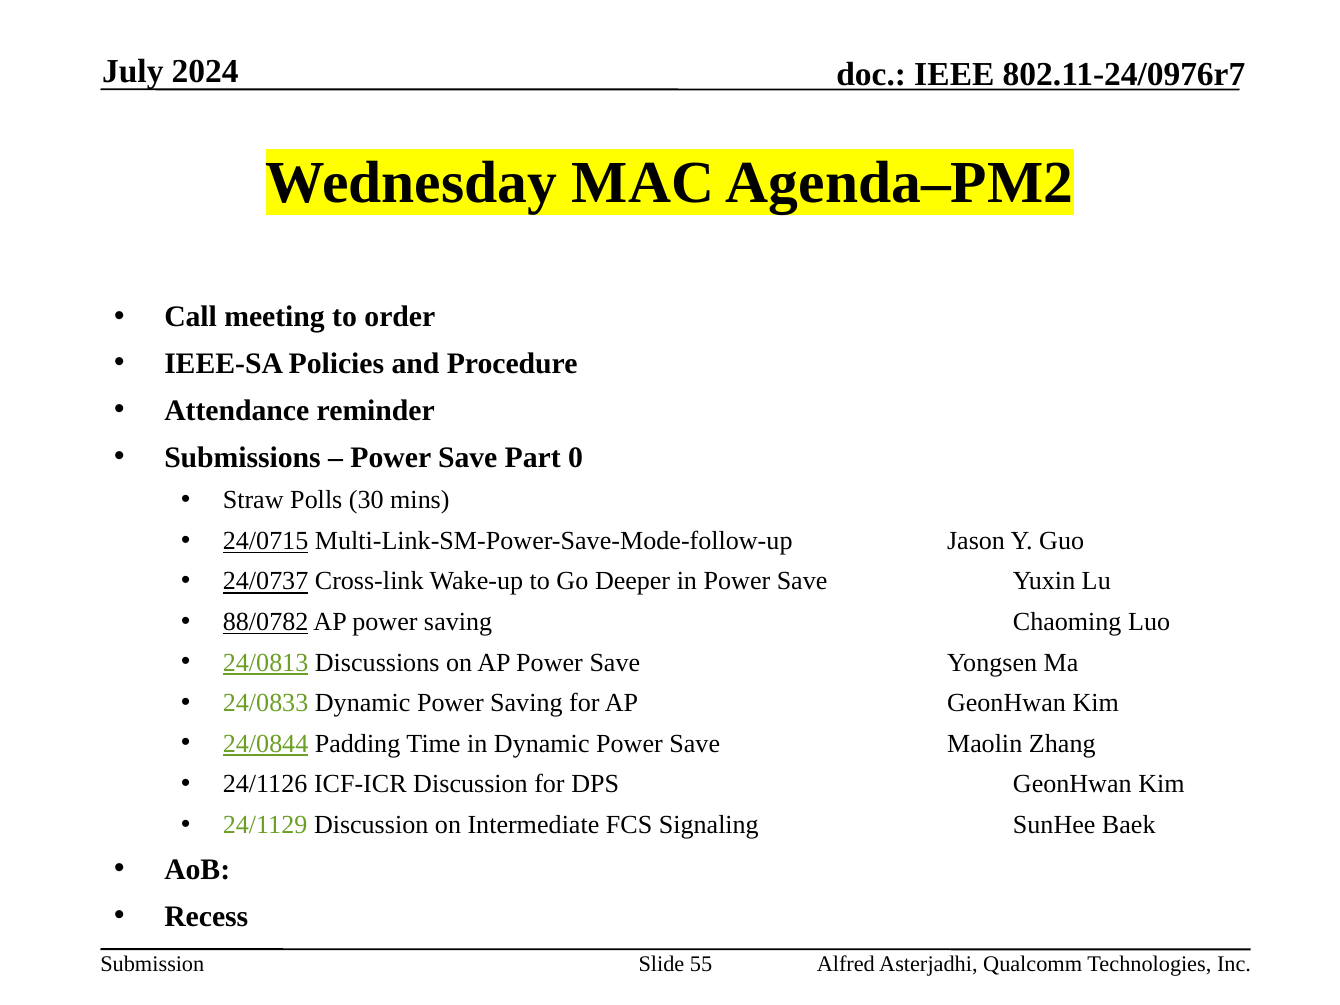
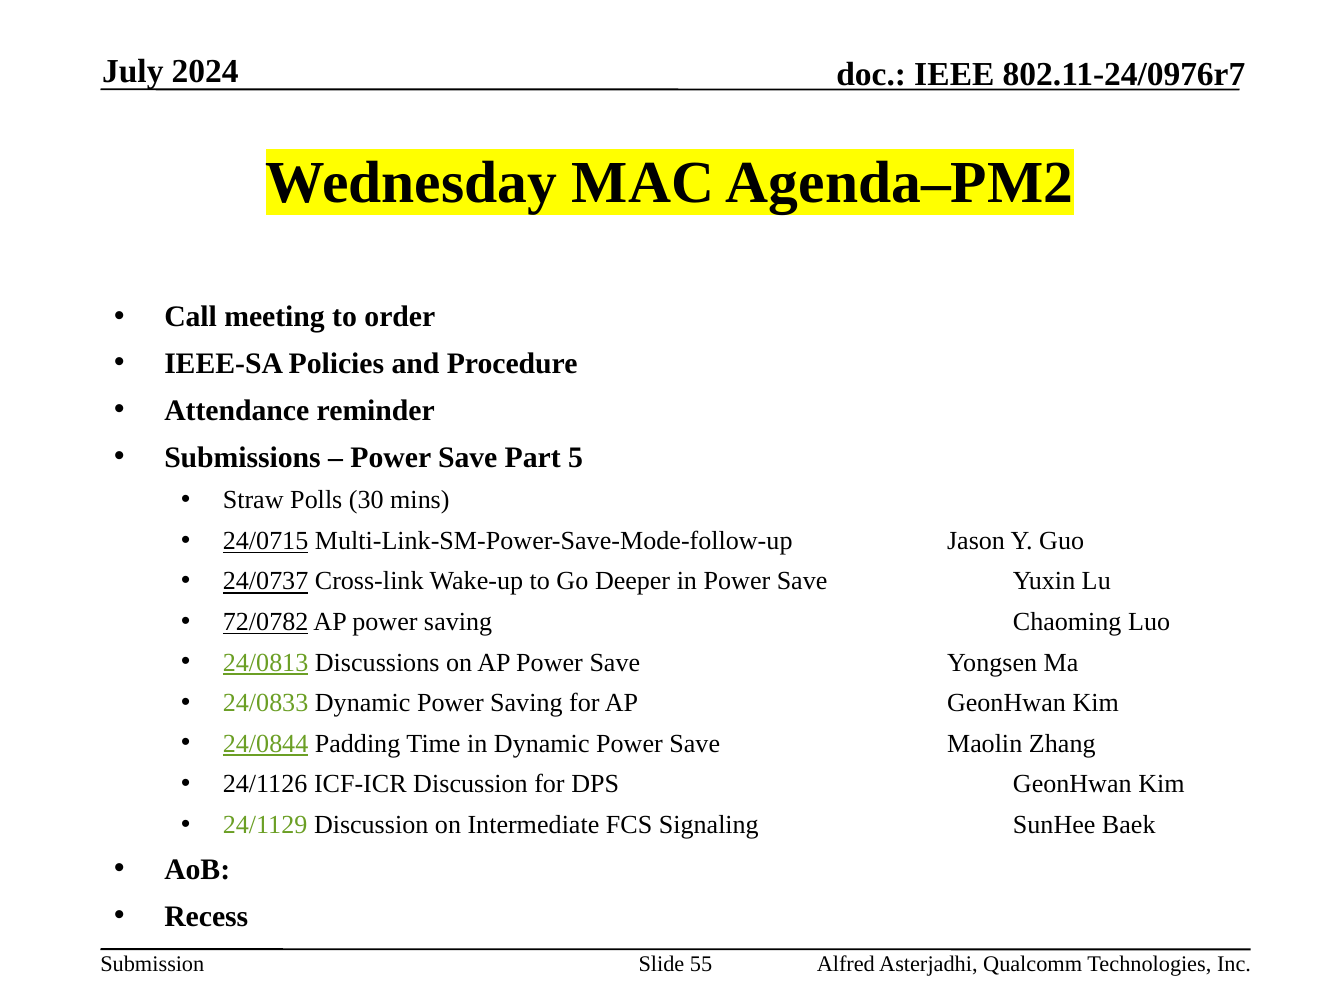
0: 0 -> 5
88/0782: 88/0782 -> 72/0782
